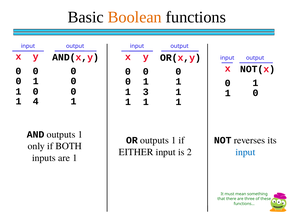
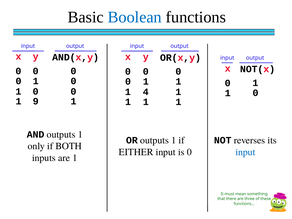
Boolean colour: orange -> blue
3: 3 -> 4
4: 4 -> 9
is 2: 2 -> 0
